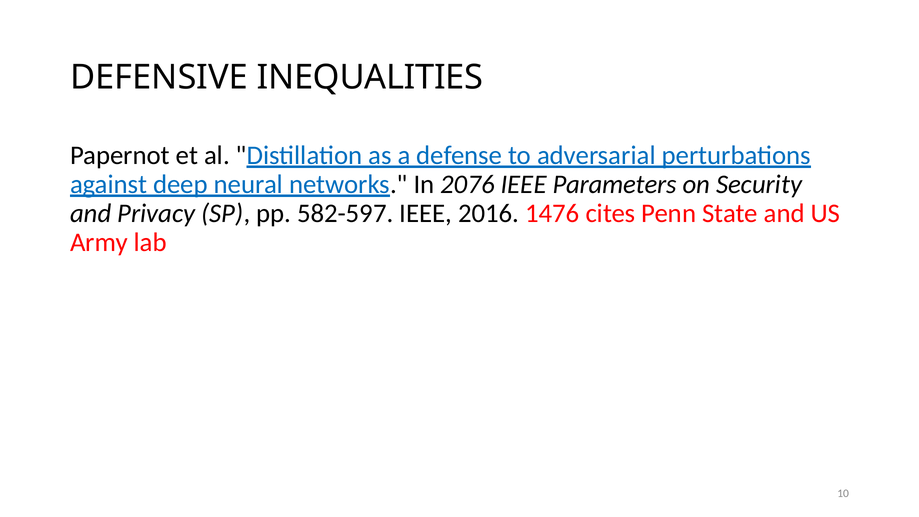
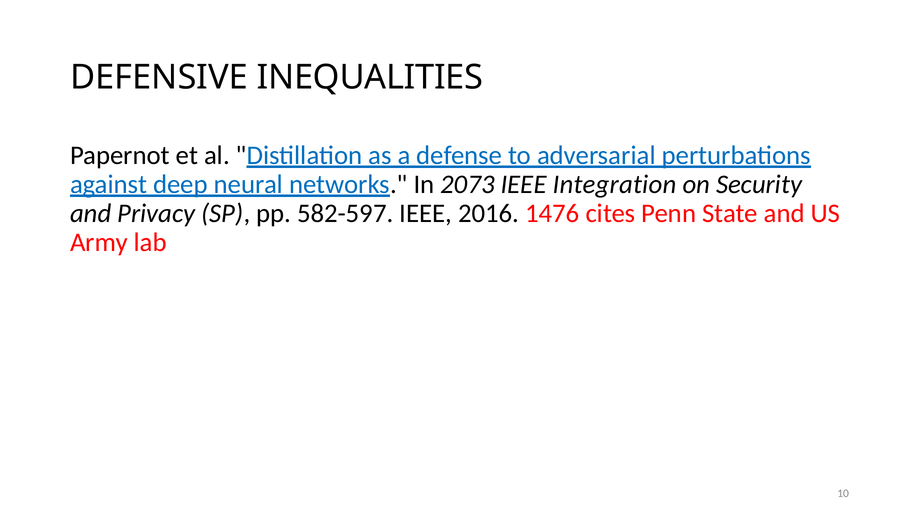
2076: 2076 -> 2073
Parameters: Parameters -> Integration
